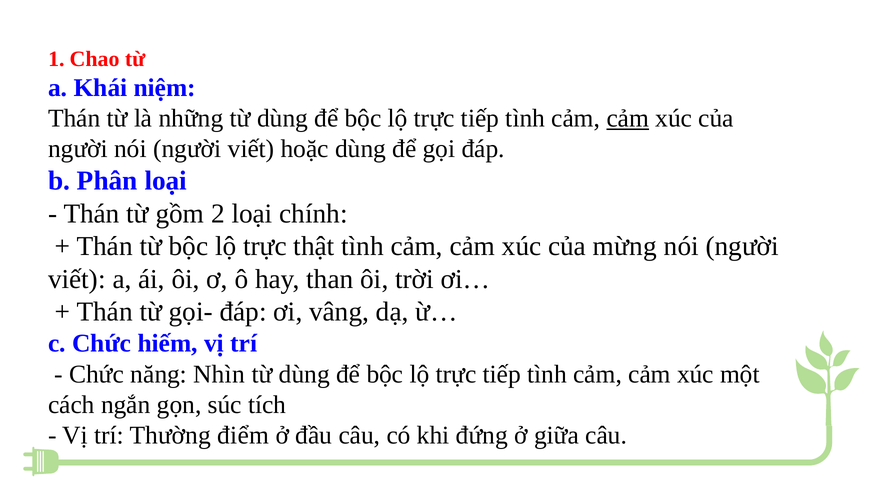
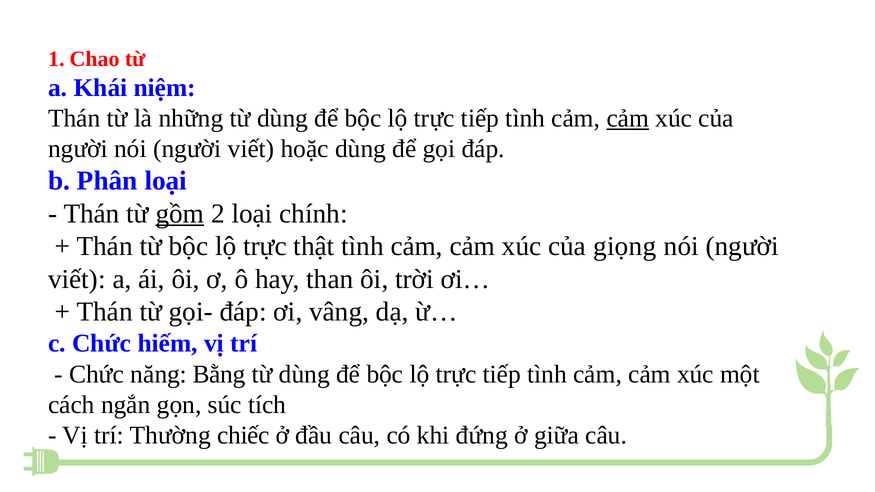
gồm underline: none -> present
mừng: mừng -> giọng
Nhìn: Nhìn -> Bằng
điểm: điểm -> chiếc
